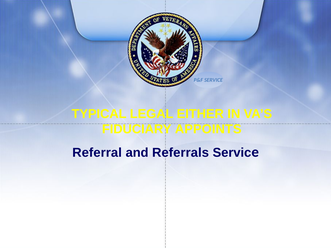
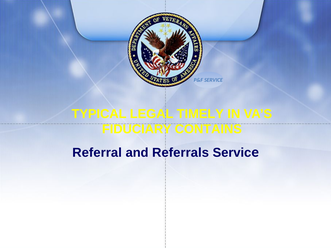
EITHER: EITHER -> TIMELY
APPOINTS: APPOINTS -> CONTAINS
